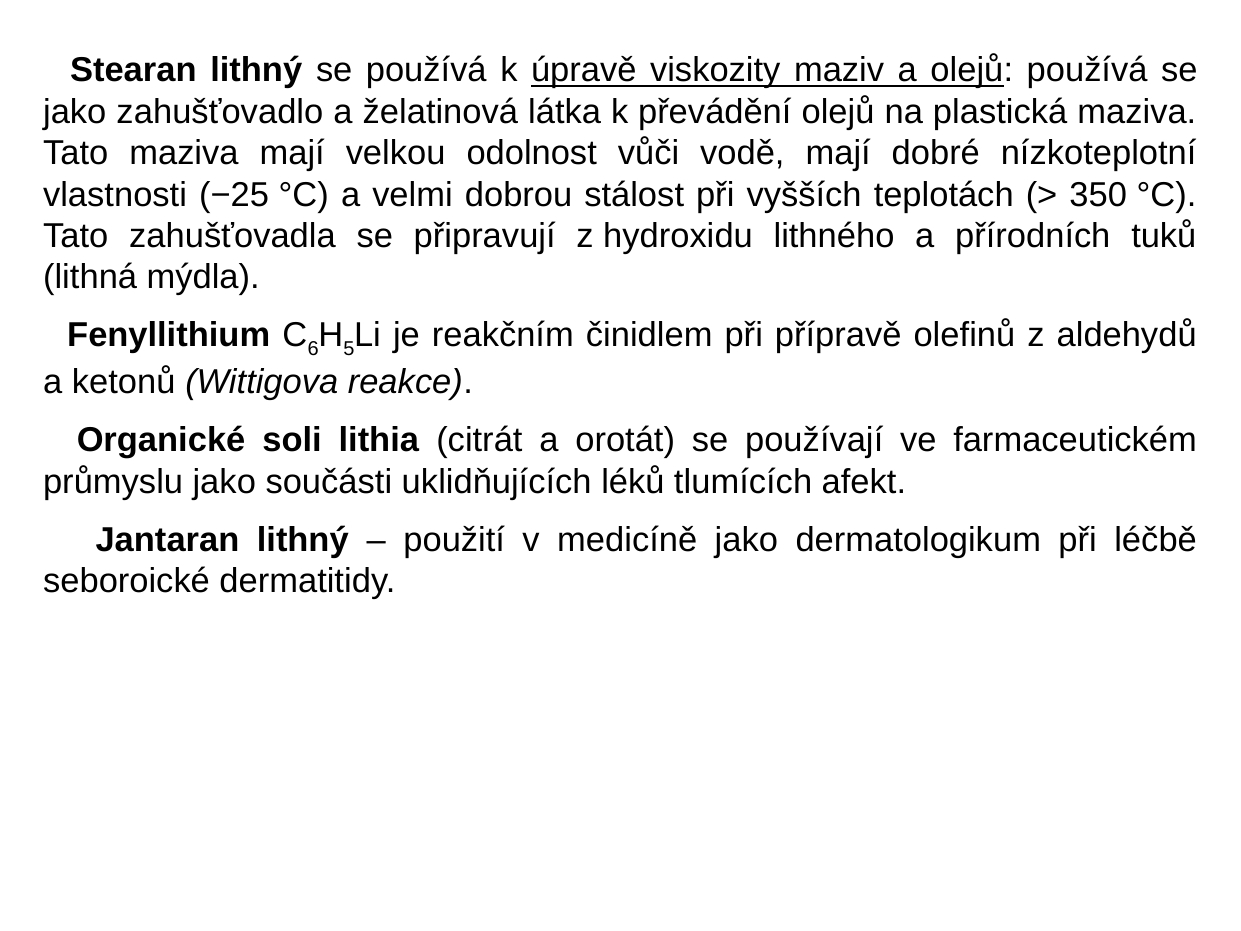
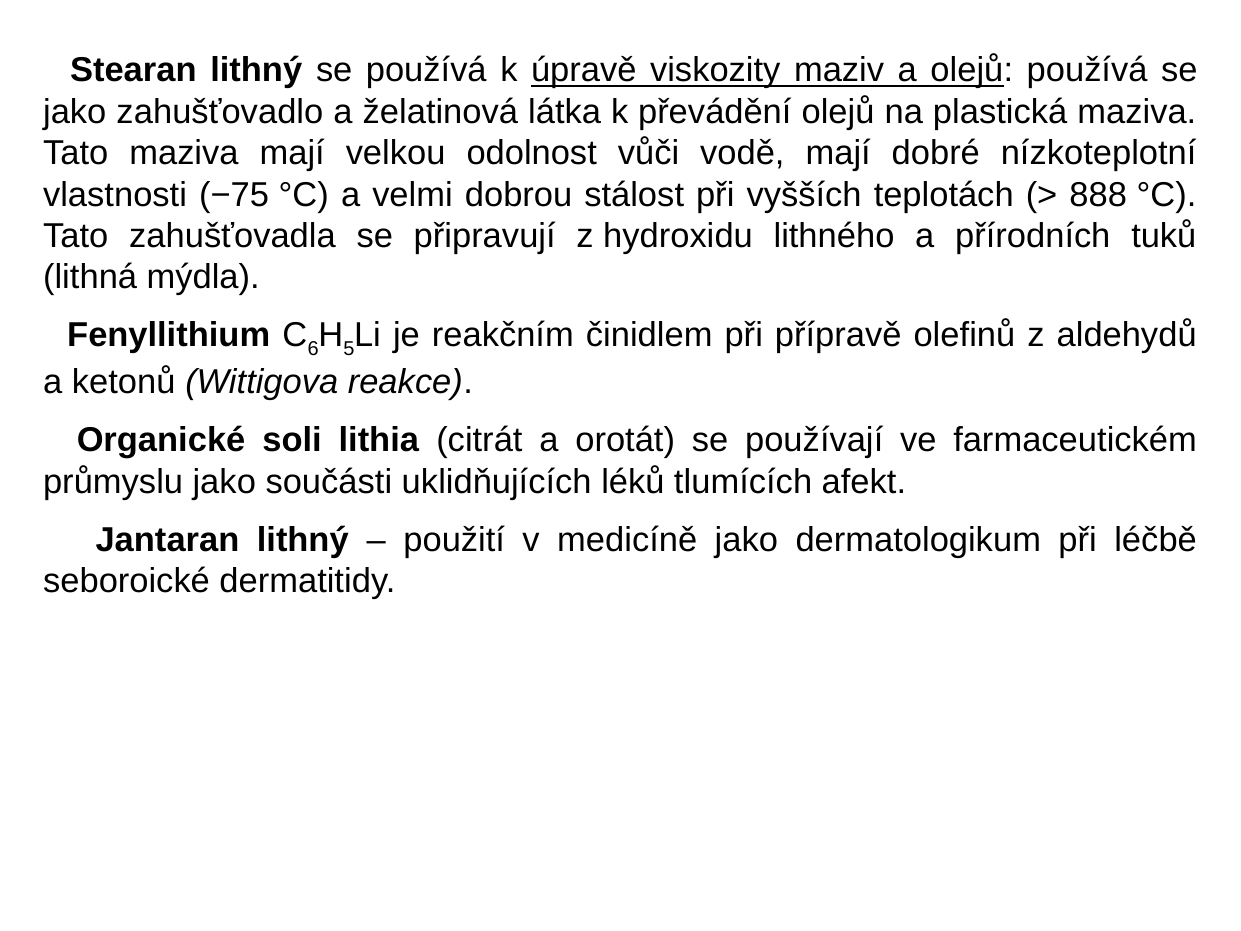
−25: −25 -> −75
350: 350 -> 888
